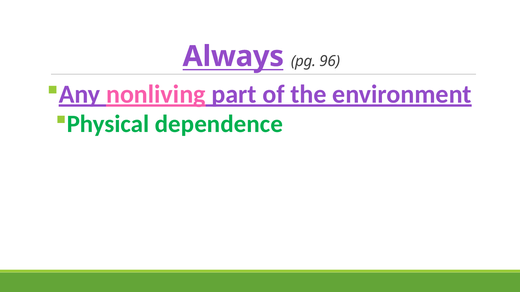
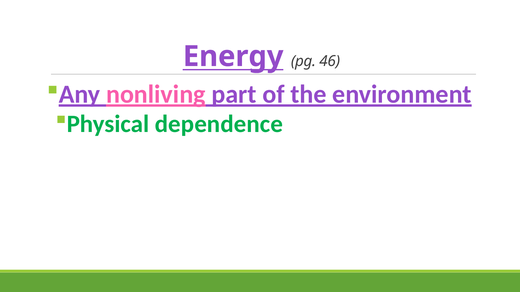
Always: Always -> Energy
96: 96 -> 46
